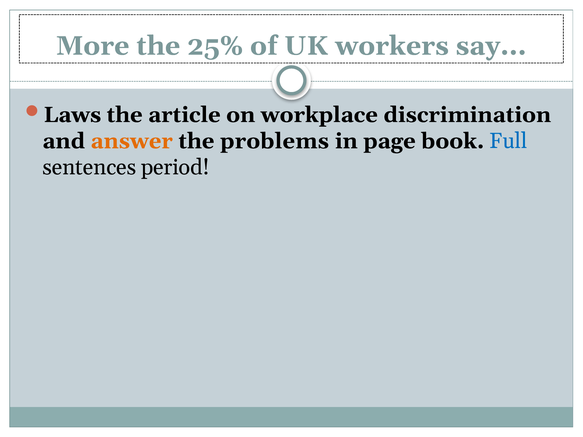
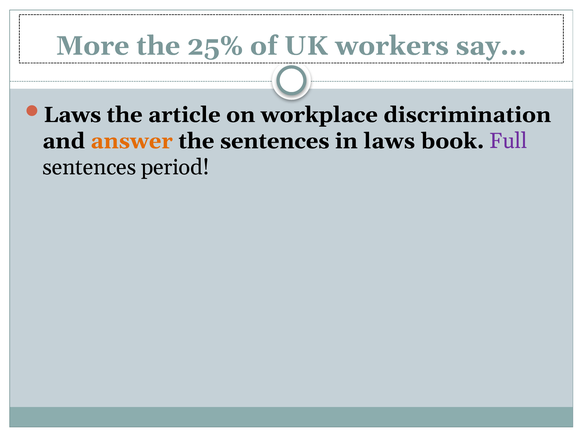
the problems: problems -> sentences
in page: page -> laws
Full colour: blue -> purple
